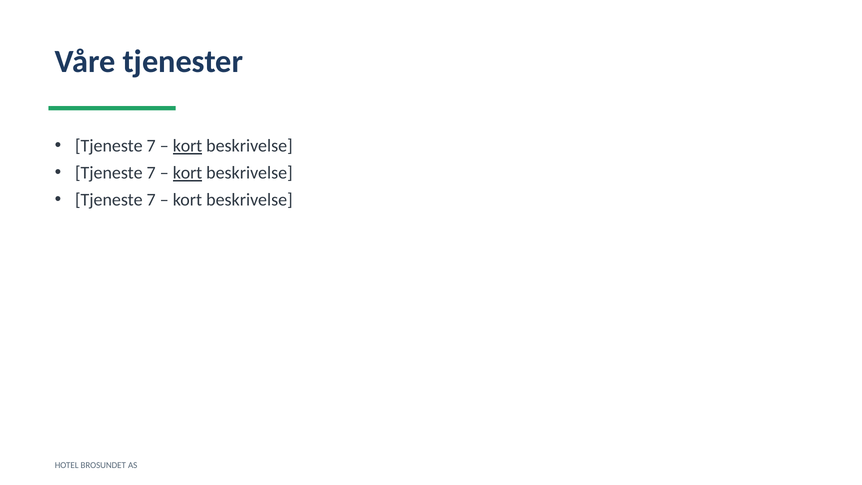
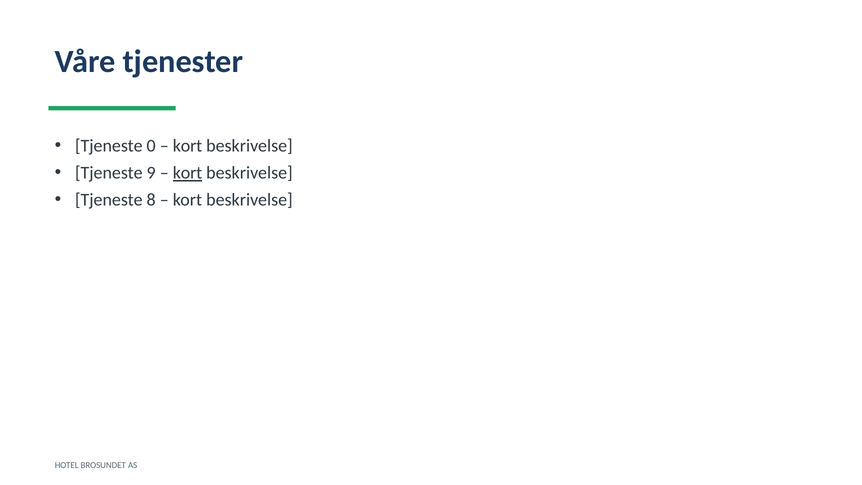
7 at (151, 146): 7 -> 0
kort at (188, 146) underline: present -> none
7 at (151, 173): 7 -> 9
7 at (151, 200): 7 -> 8
